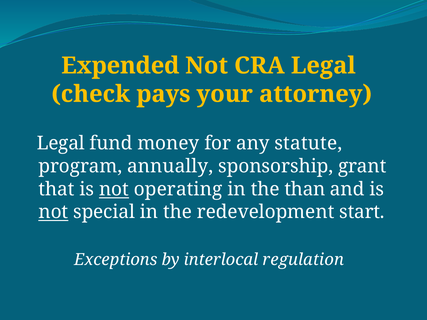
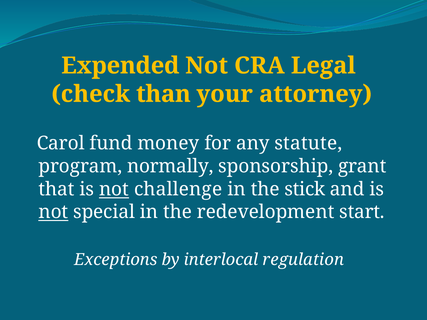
pays: pays -> than
Legal at (61, 143): Legal -> Carol
annually: annually -> normally
operating: operating -> challenge
than: than -> stick
